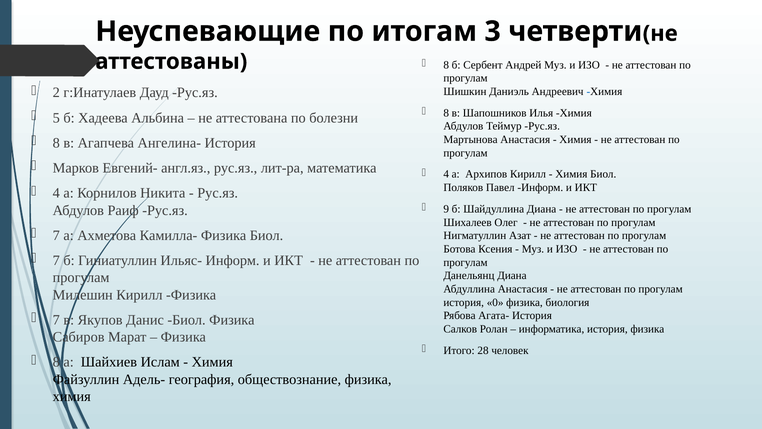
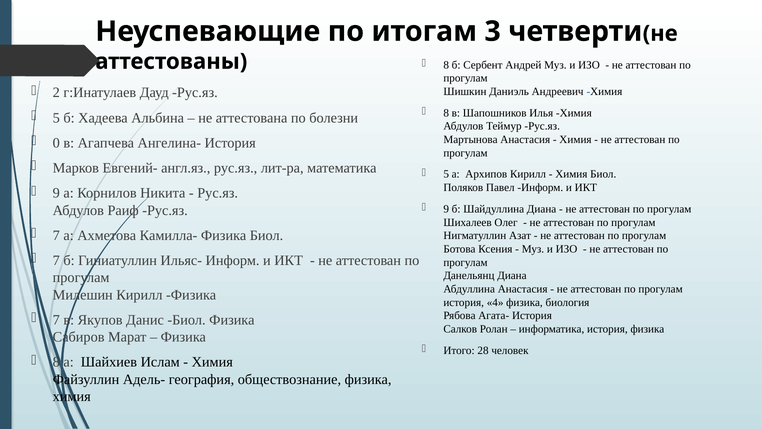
8 at (56, 143): 8 -> 0
4 at (446, 174): 4 -> 5
4 at (56, 193): 4 -> 9
0: 0 -> 4
